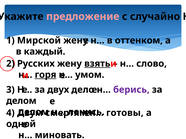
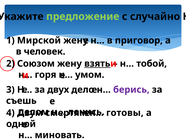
предложение colour: pink -> light green
оттенком: оттенком -> приговор
каждый: каждый -> человек
Русских: Русских -> Союзом
слово: слово -> тобой
горя underline: present -> none
делом at (21, 101): делом -> съешь
